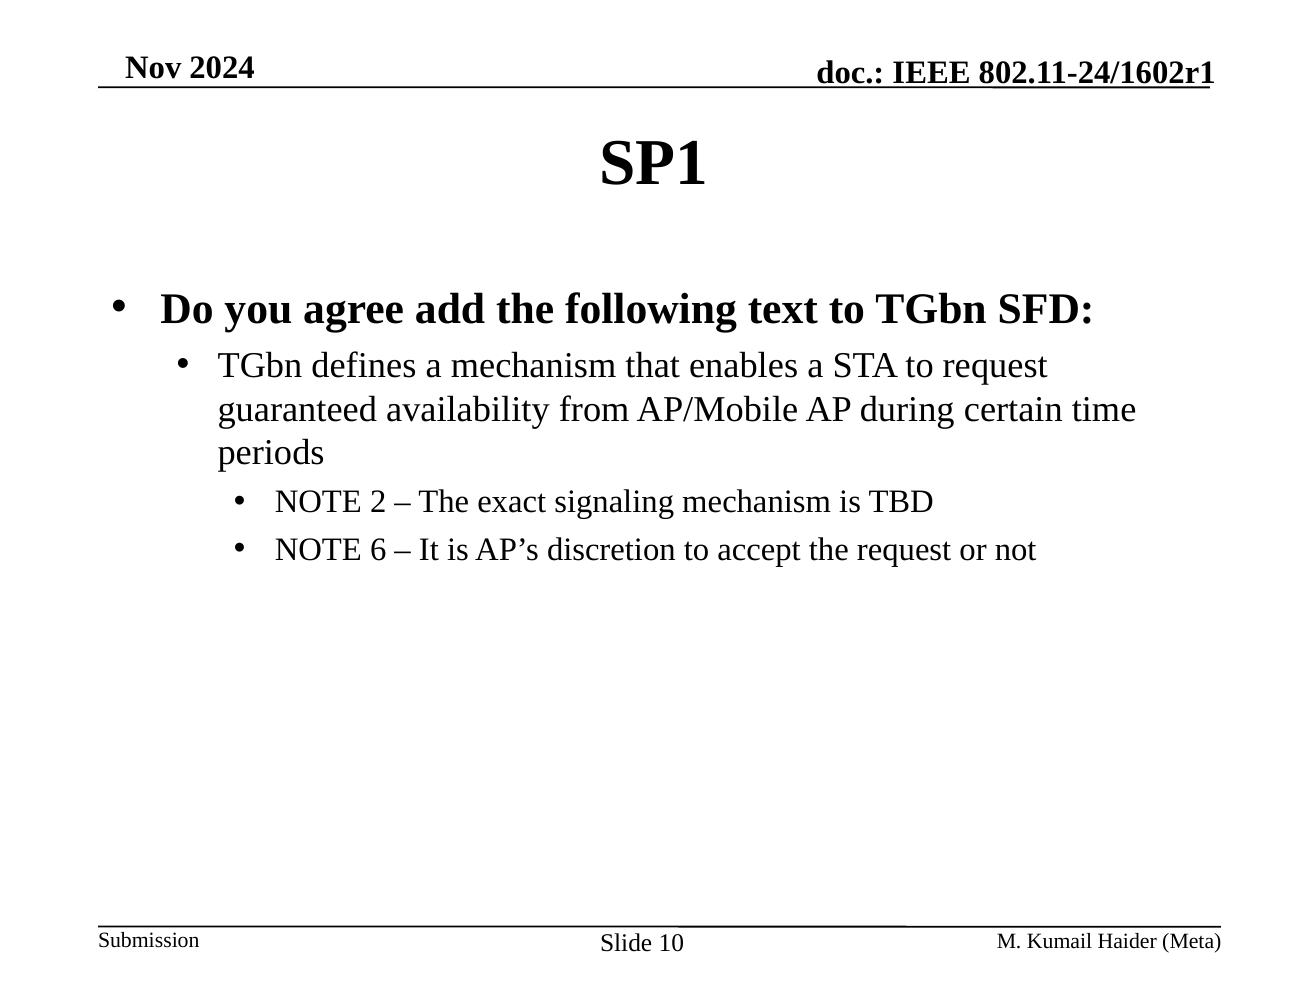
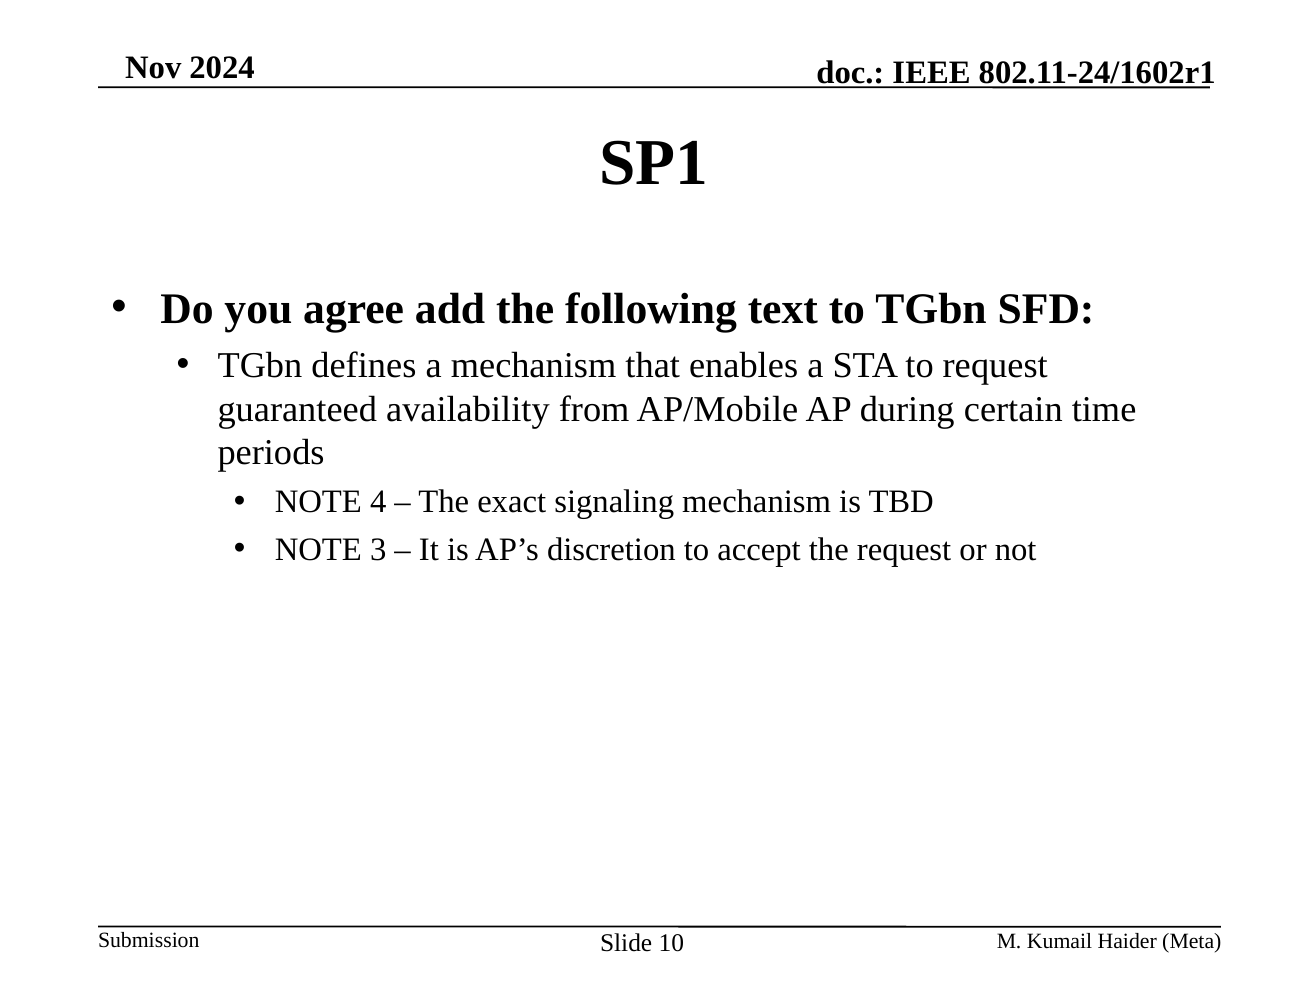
2: 2 -> 4
6: 6 -> 3
